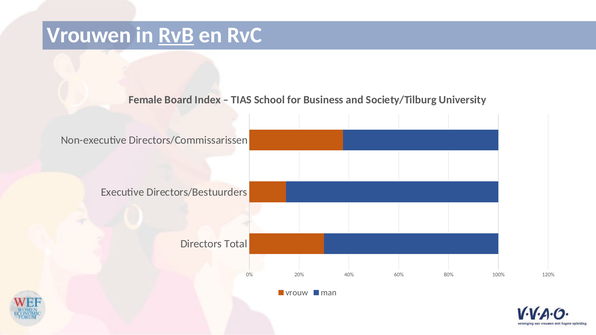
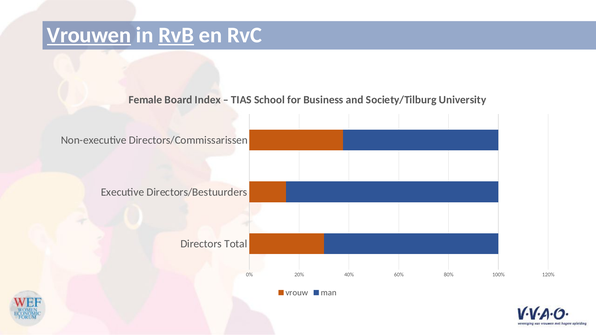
Vrouwen underline: none -> present
